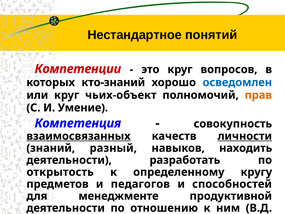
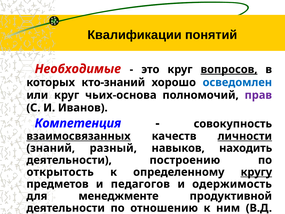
Нестандартное: Нестандартное -> Квалификации
Компетенции: Компетенции -> Необходимые
вопросов underline: none -> present
чьих-объект: чьих-объект -> чьих-основа
прав colour: orange -> purple
Умение: Умение -> Иванов
разработать: разработать -> построению
кругу underline: none -> present
способностей: способностей -> одержимость
